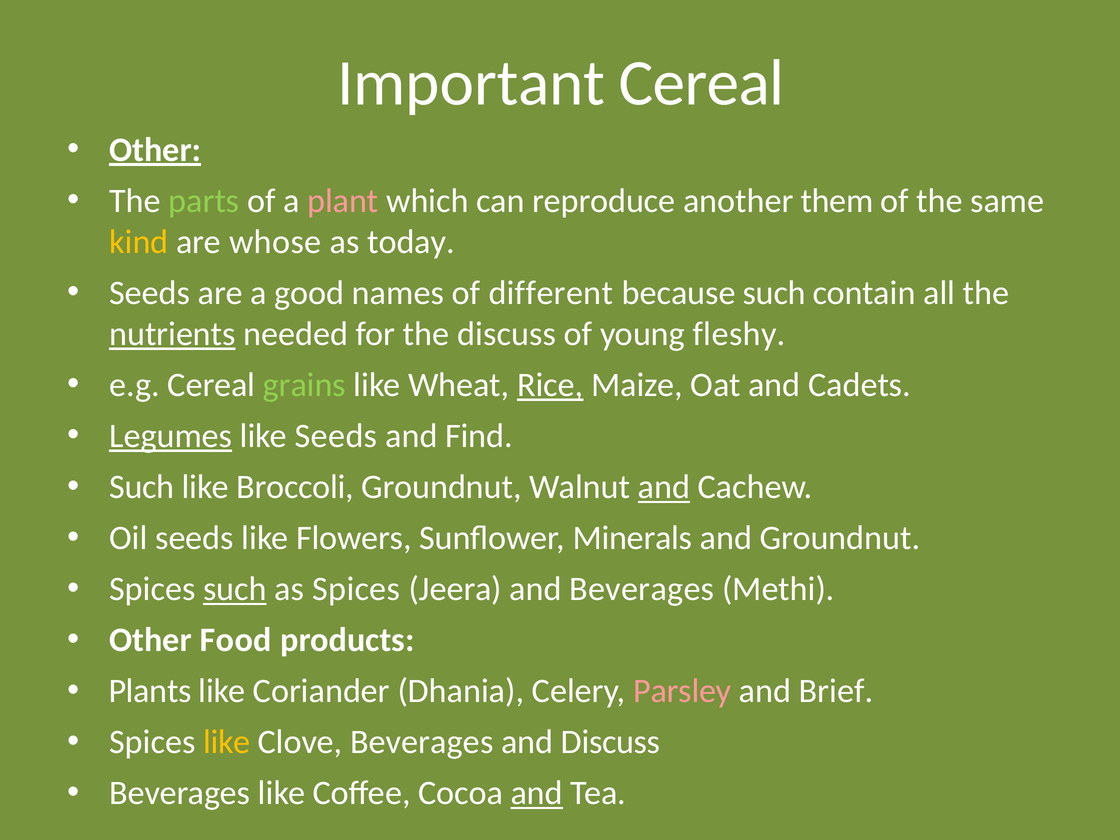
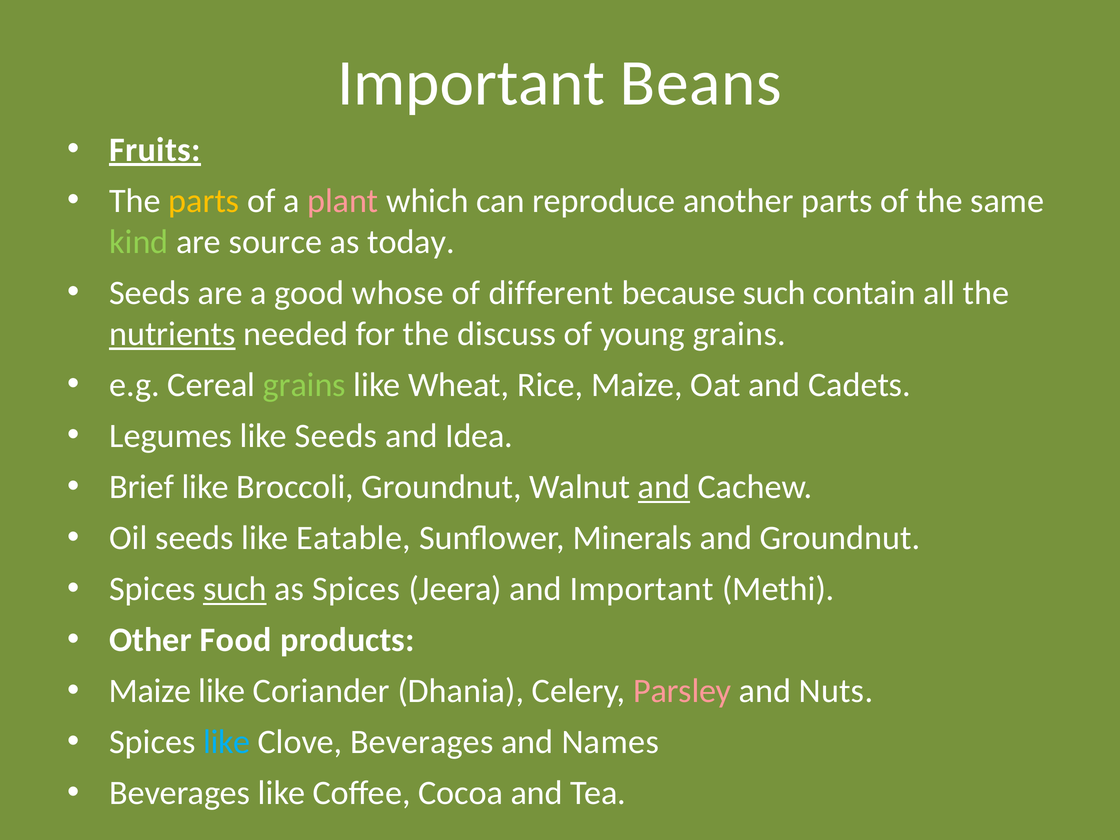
Important Cereal: Cereal -> Beans
Other at (155, 150): Other -> Fruits
parts at (204, 201) colour: light green -> yellow
another them: them -> parts
kind colour: yellow -> light green
whose: whose -> source
names: names -> whose
young fleshy: fleshy -> grains
Rice underline: present -> none
Legumes underline: present -> none
Find: Find -> Idea
Such at (142, 487): Such -> Brief
Flowers: Flowers -> Eatable
and Beverages: Beverages -> Important
Plants at (150, 691): Plants -> Maize
Brief: Brief -> Nuts
like at (227, 742) colour: yellow -> light blue
and Discuss: Discuss -> Names
and at (537, 793) underline: present -> none
